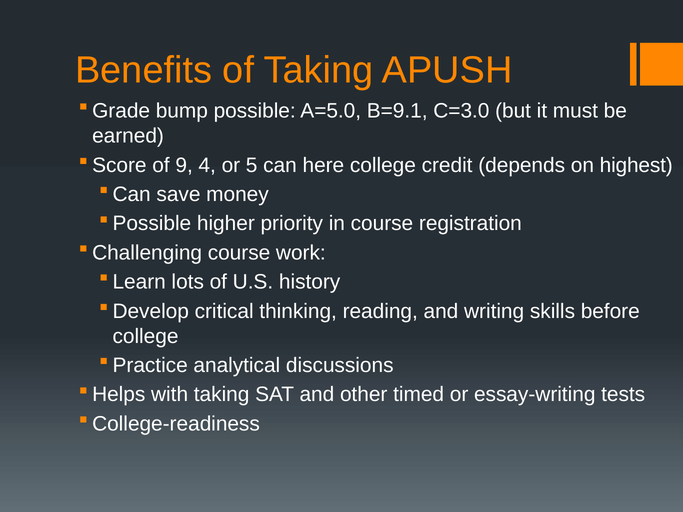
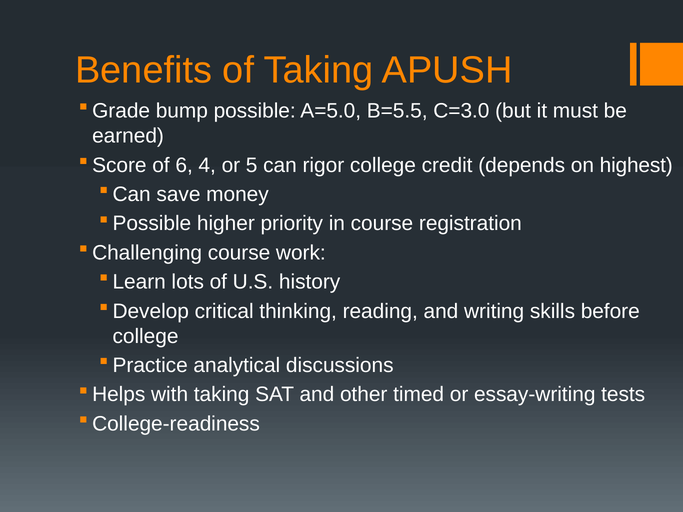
B=9.1: B=9.1 -> B=5.5
9: 9 -> 6
here: here -> rigor
